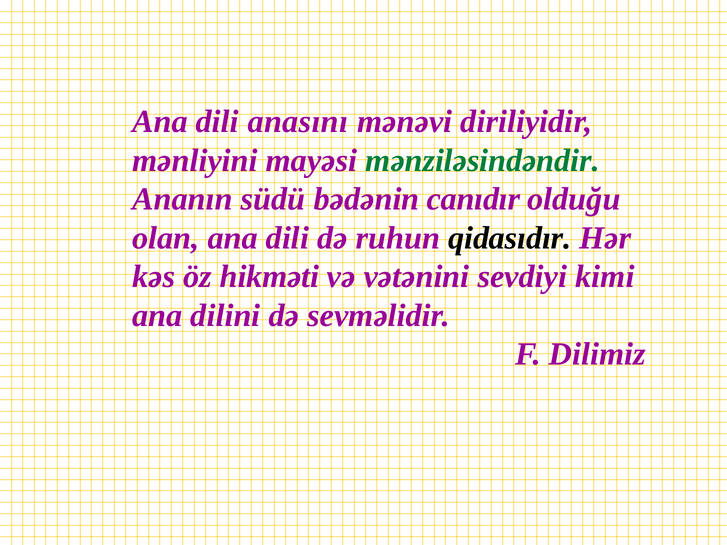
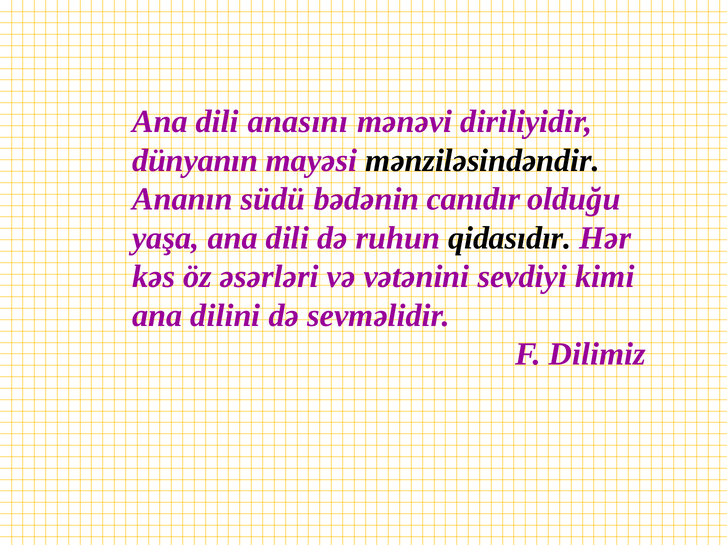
mənliyini: mənliyini -> dünyanın
mənziləsindəndir colour: green -> black
olan: olan -> yaşa
hikməti: hikməti -> əsərləri
